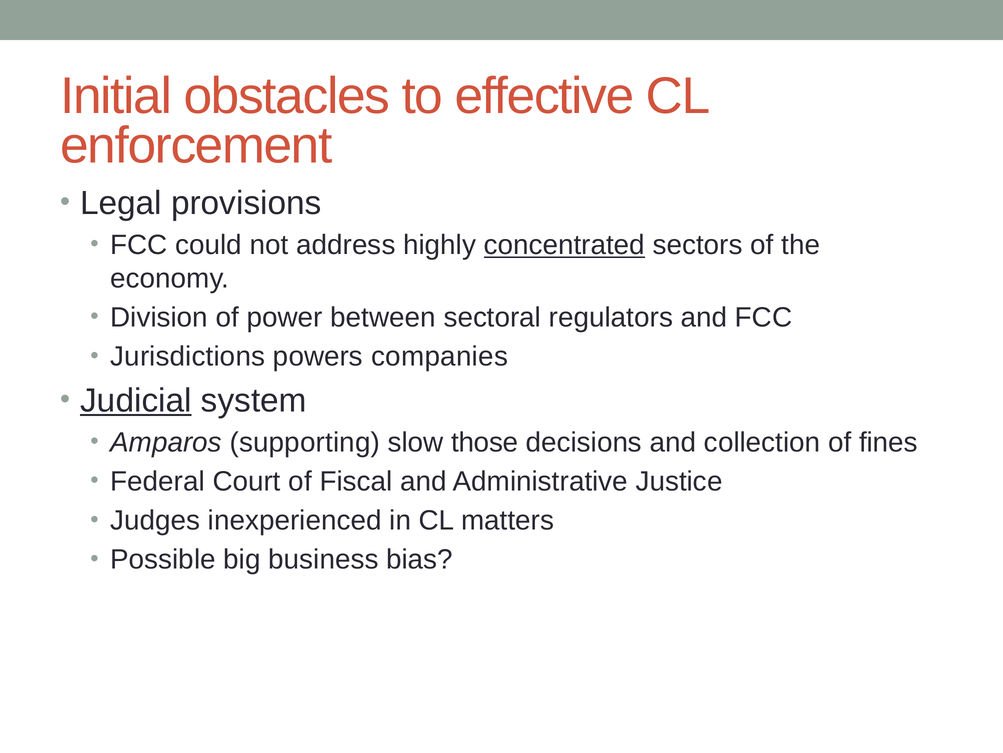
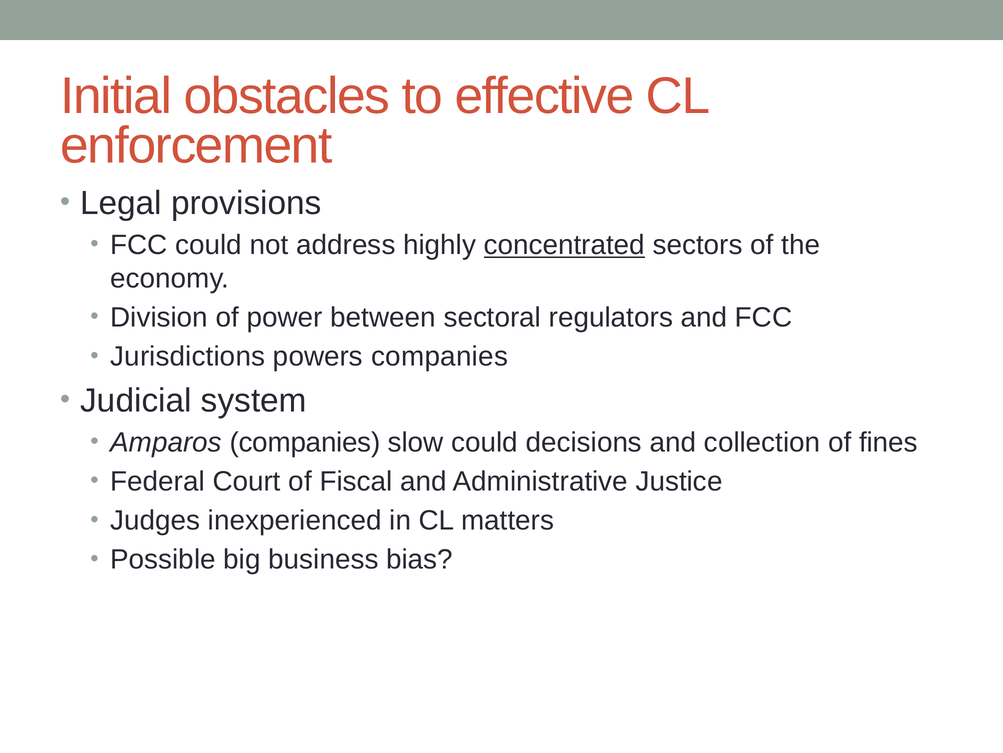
Judicial underline: present -> none
Amparos supporting: supporting -> companies
slow those: those -> could
